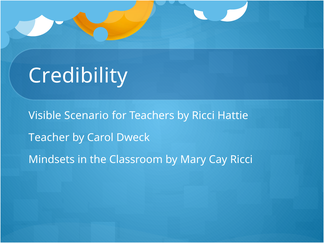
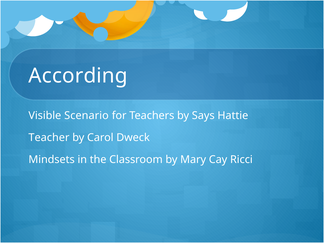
Credibility: Credibility -> According
by Ricci: Ricci -> Says
